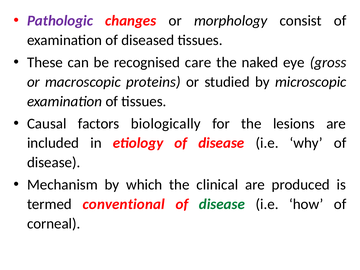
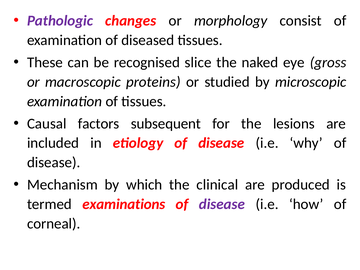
care: care -> slice
biologically: biologically -> subsequent
conventional: conventional -> examinations
disease at (222, 204) colour: green -> purple
